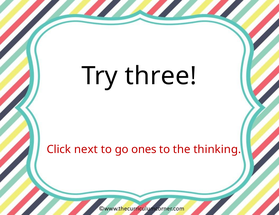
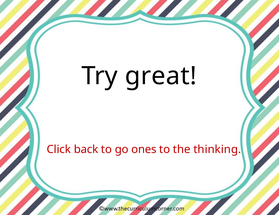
three: three -> great
next: next -> back
